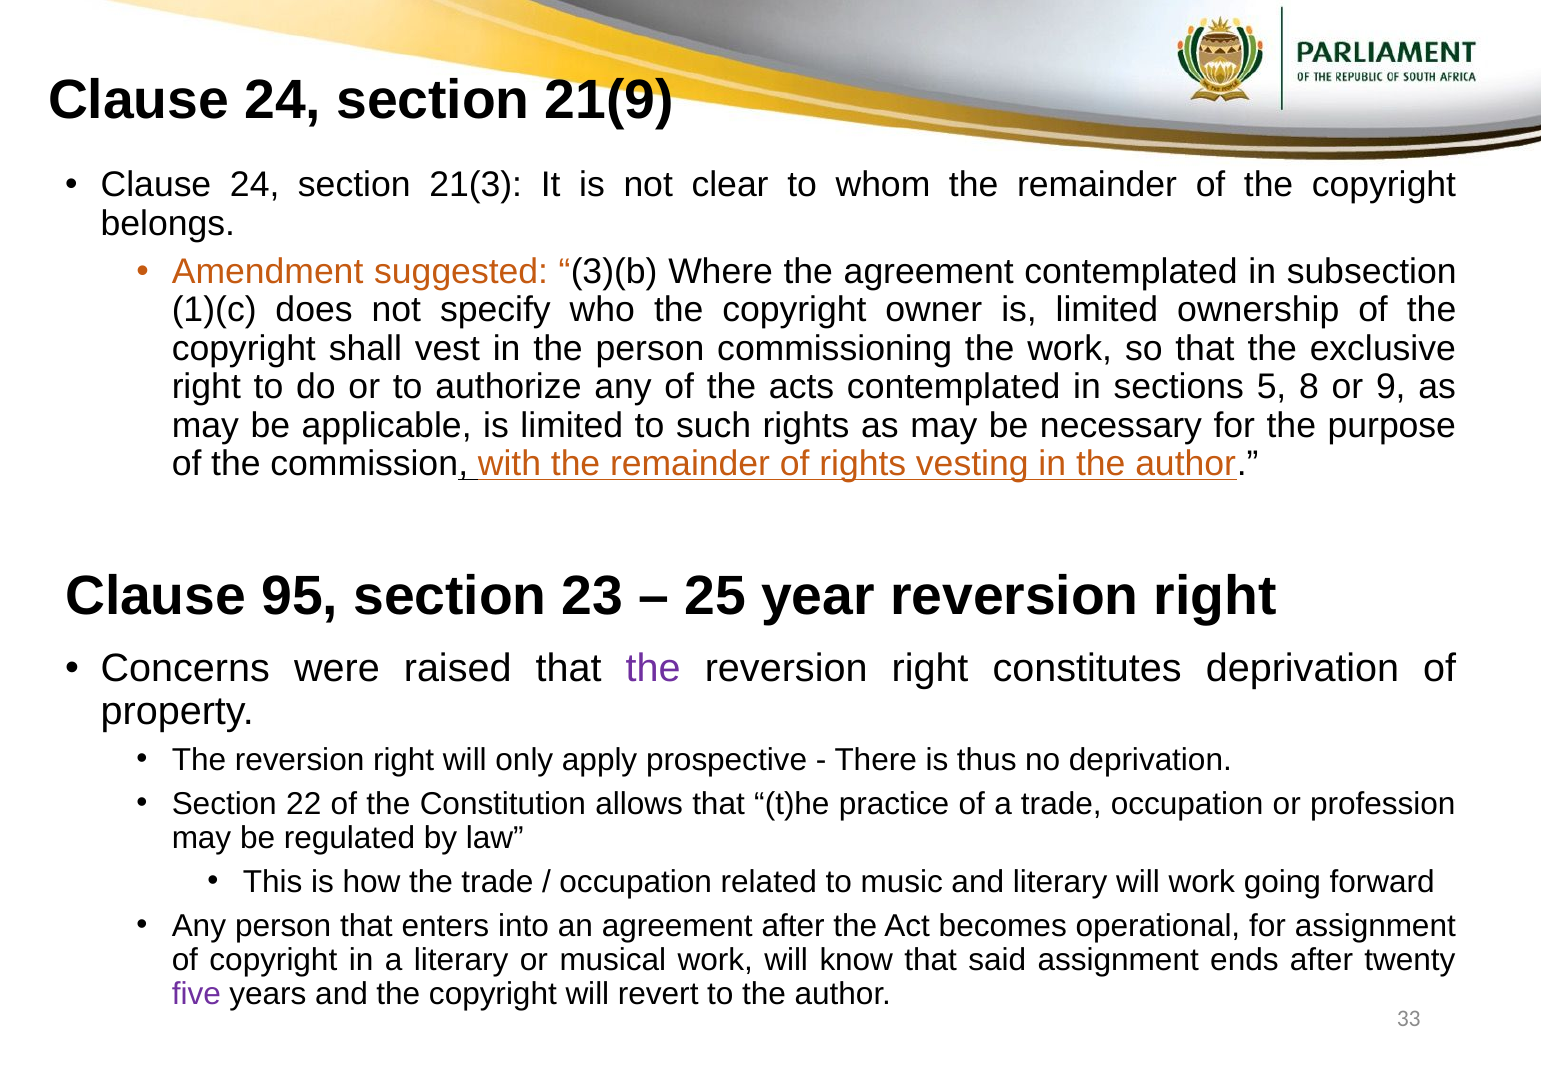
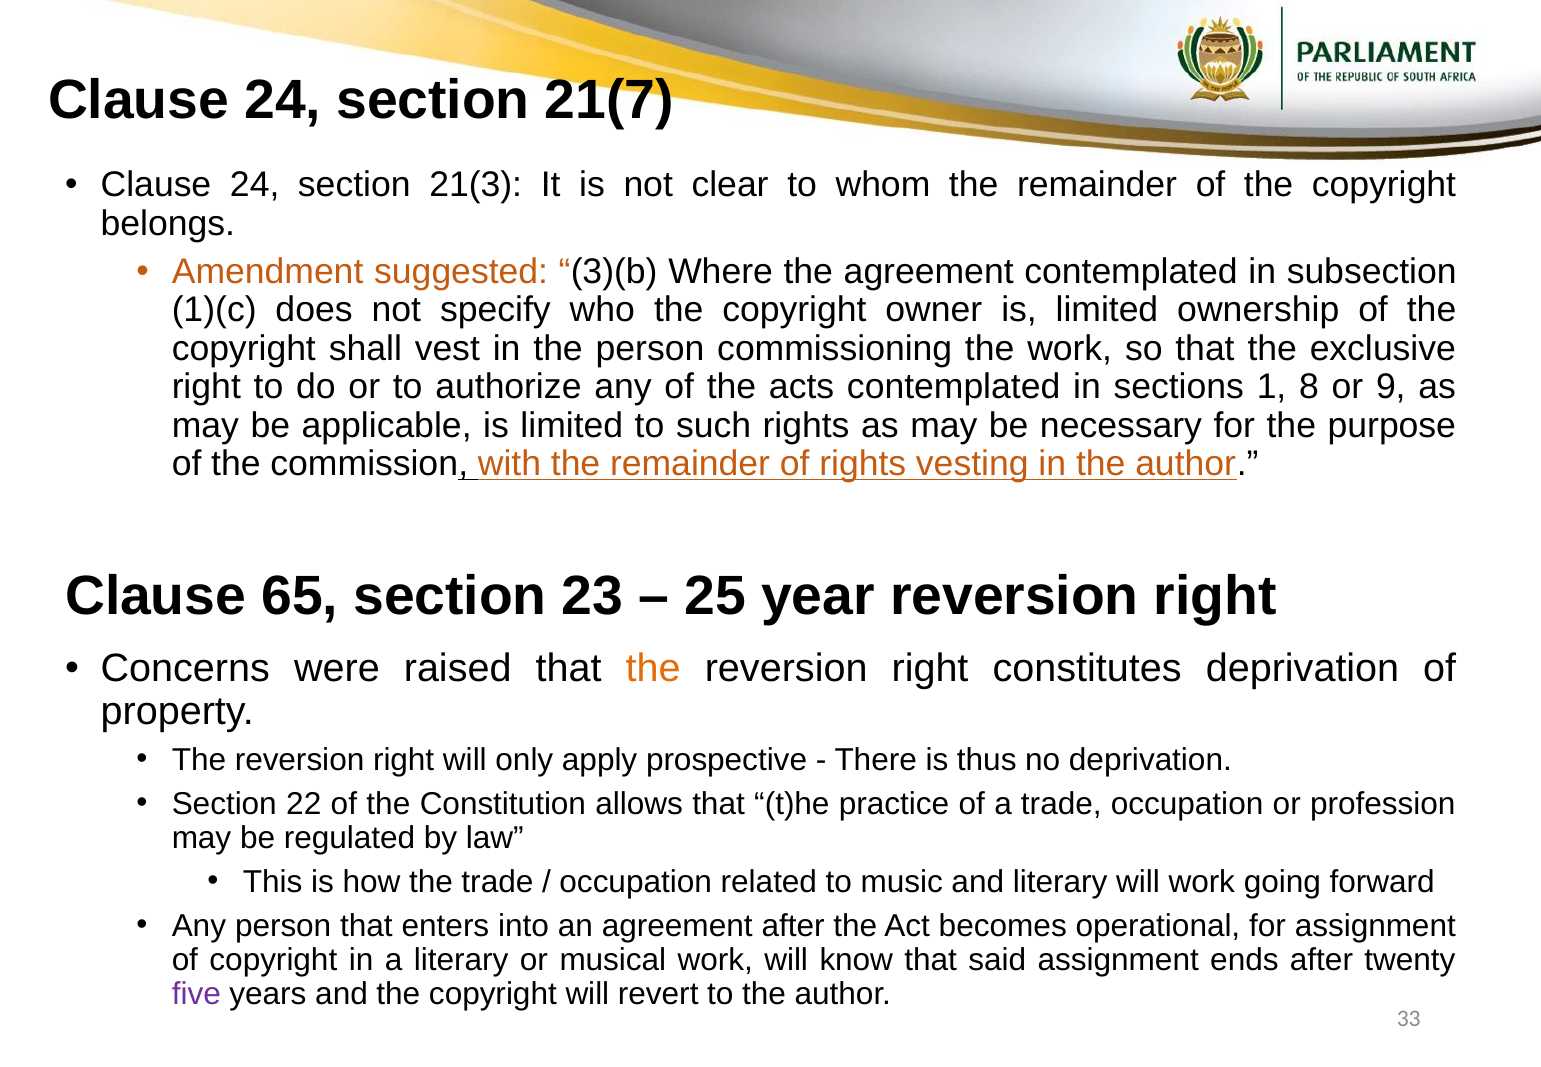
21(9: 21(9 -> 21(7
5: 5 -> 1
95: 95 -> 65
the at (653, 669) colour: purple -> orange
